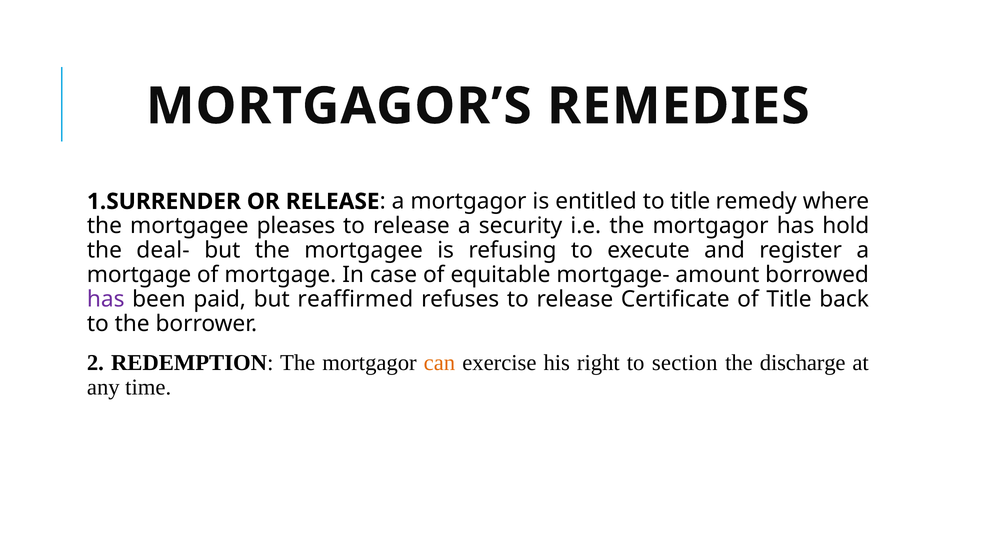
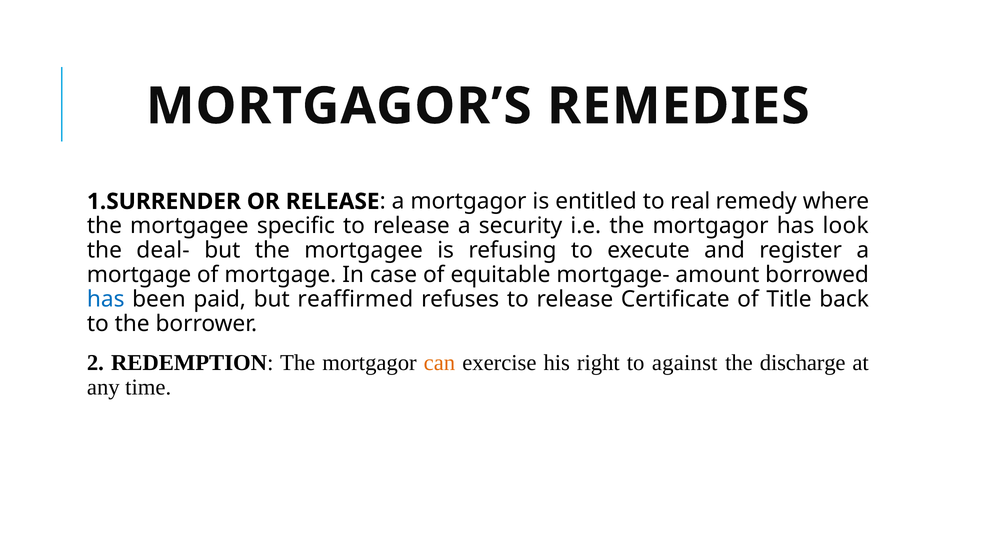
to title: title -> real
pleases: pleases -> specific
hold: hold -> look
has at (106, 300) colour: purple -> blue
section: section -> against
